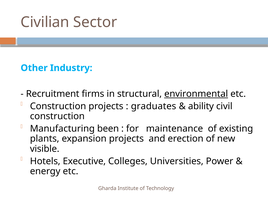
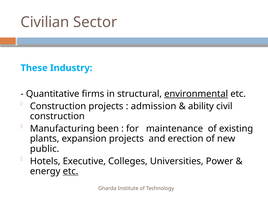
Other: Other -> These
Recruitment: Recruitment -> Quantitative
graduates: graduates -> admission
visible: visible -> public
etc at (71, 171) underline: none -> present
